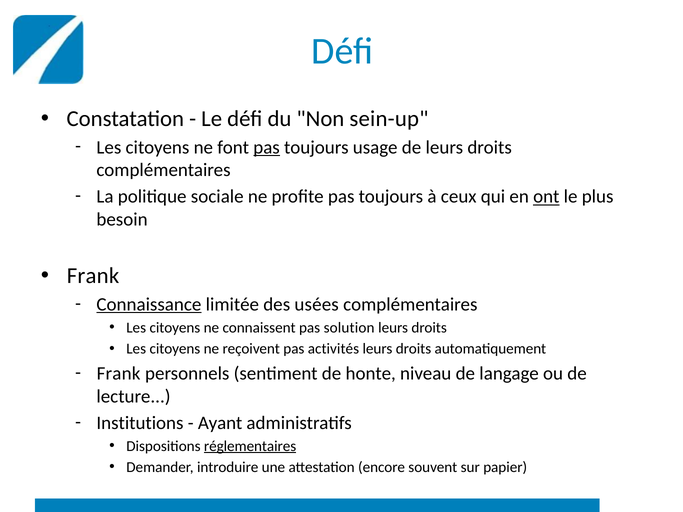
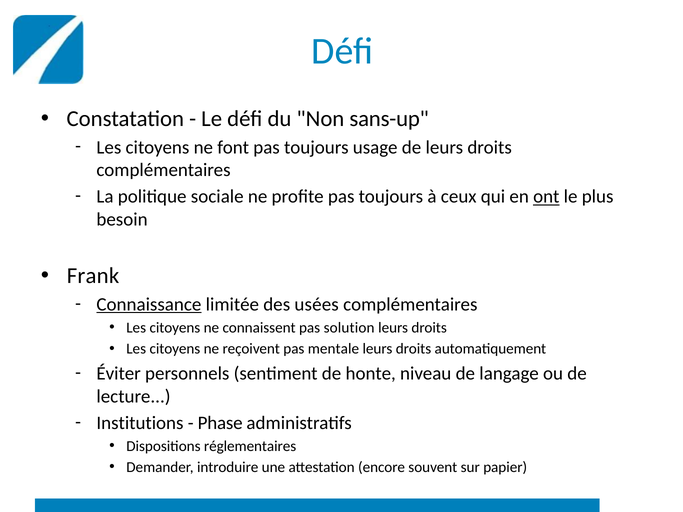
sein-up: sein-up -> sans-up
pas at (267, 147) underline: present -> none
activités: activités -> mentale
Frank at (119, 374): Frank -> Éviter
Ayant: Ayant -> Phase
réglementaires underline: present -> none
